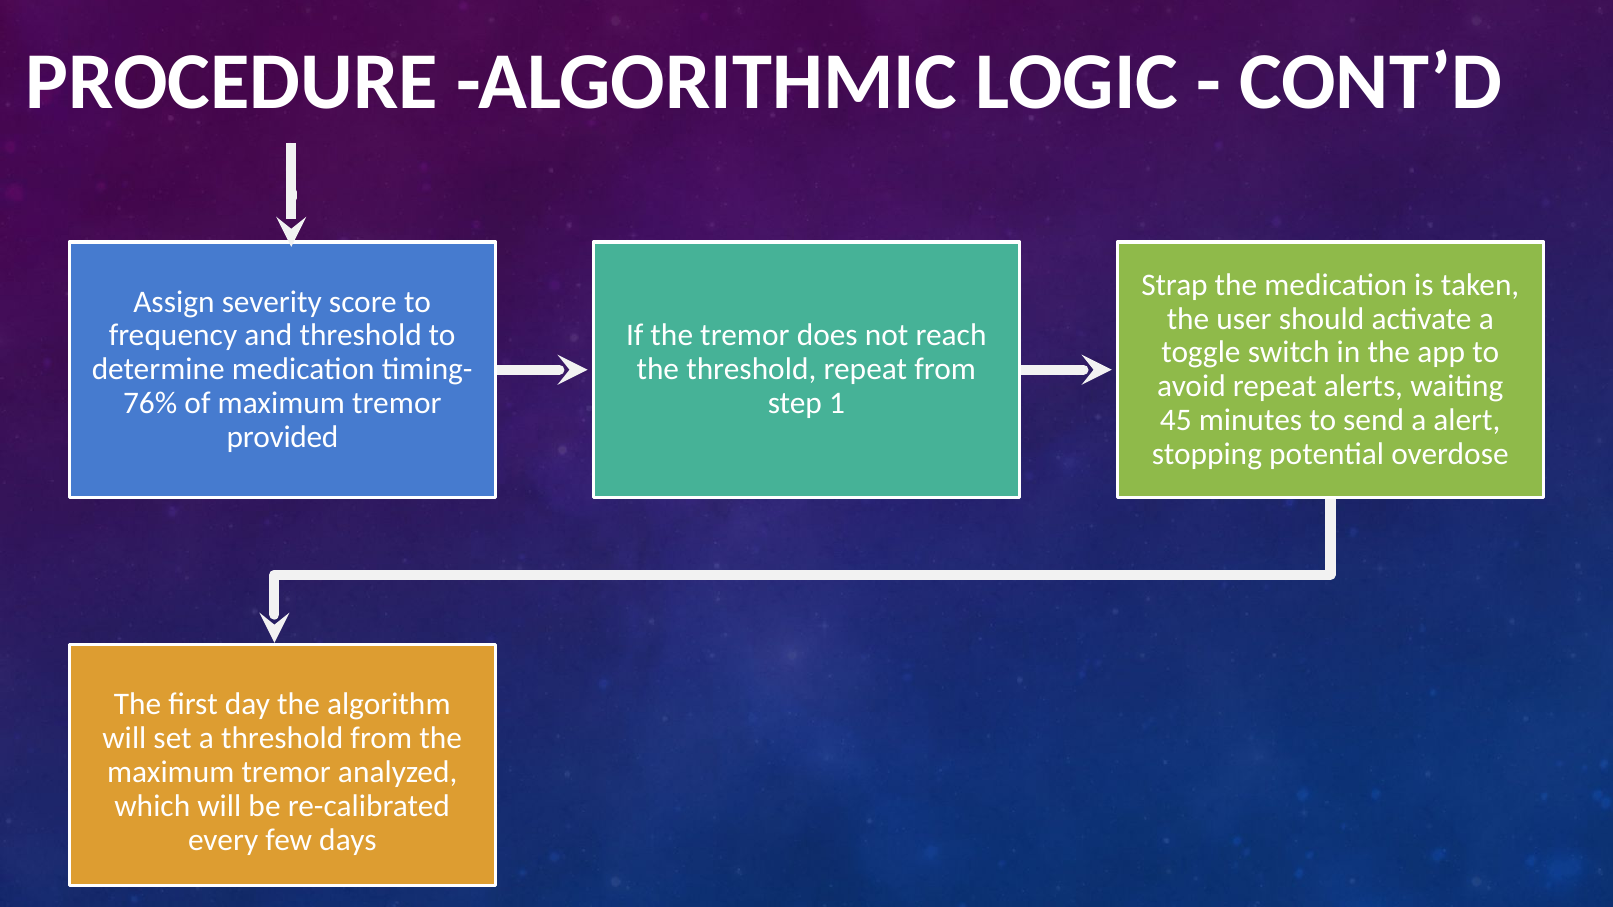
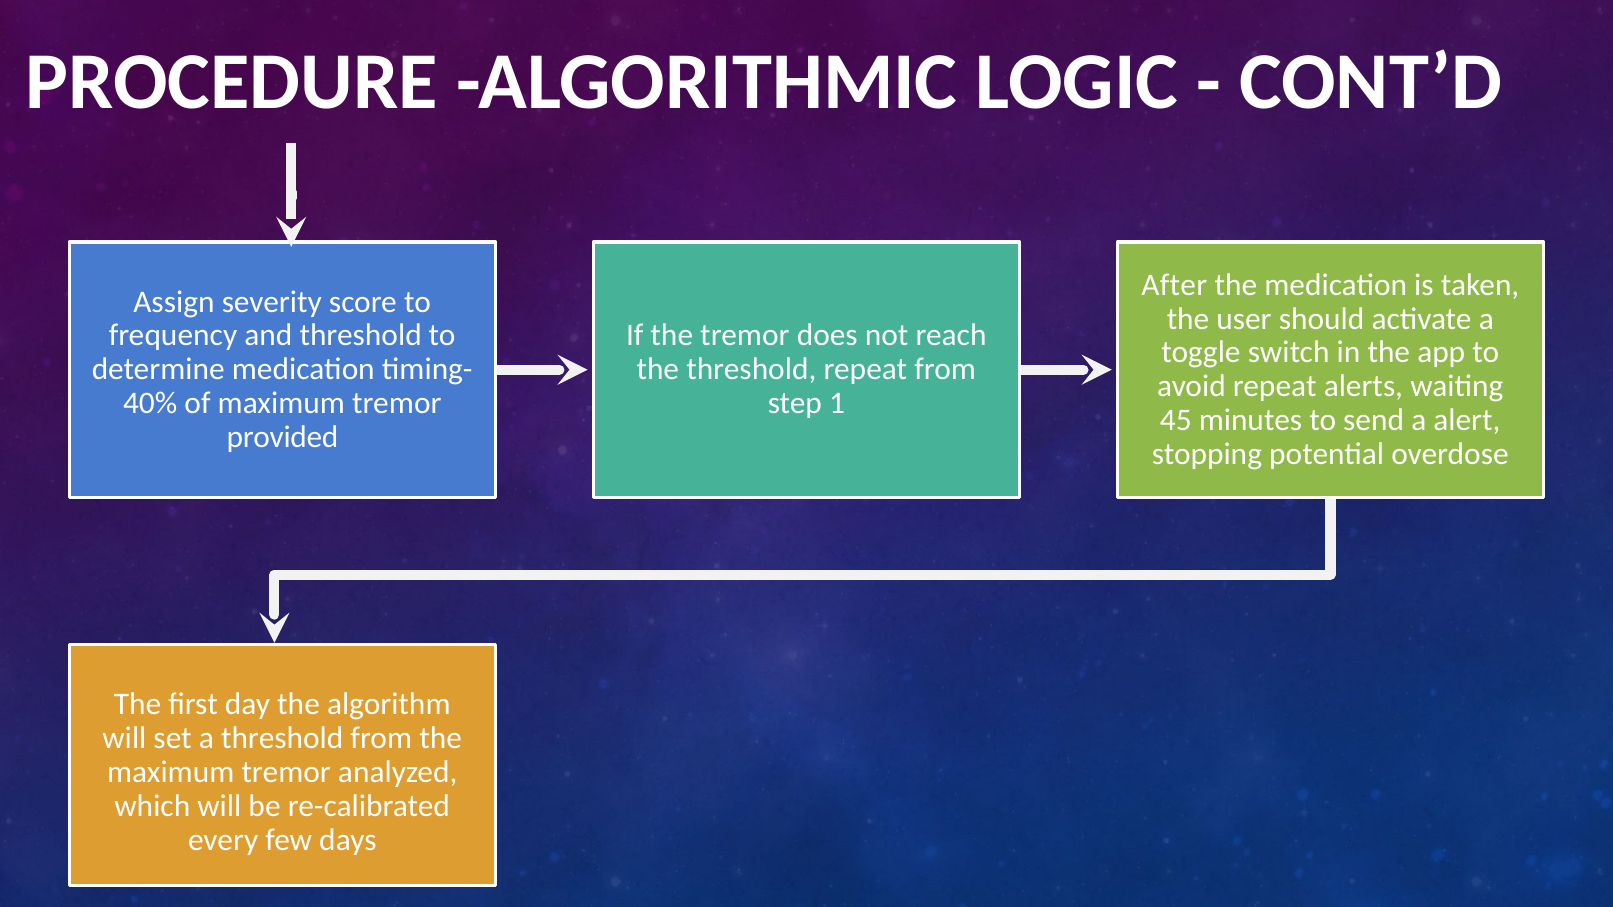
Strap: Strap -> After
76%: 76% -> 40%
